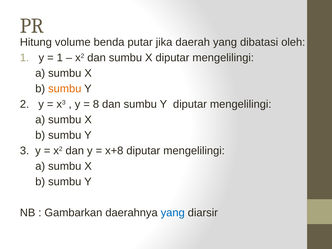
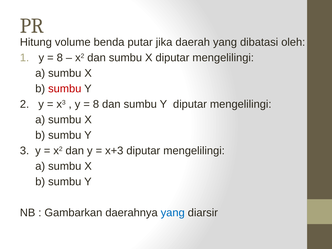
1 at (60, 58): 1 -> 8
sumbu at (65, 89) colour: orange -> red
x+8: x+8 -> x+3
